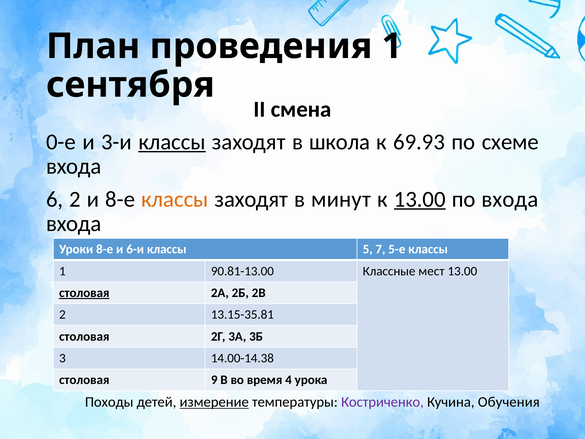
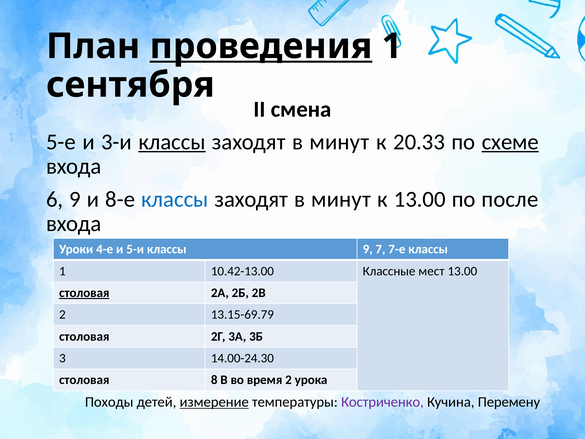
проведения underline: none -> present
0-е: 0-е -> 5-е
школа at (340, 142): школа -> минут
69.93: 69.93 -> 20.33
схеме underline: none -> present
6 2: 2 -> 9
классы at (175, 199) colour: orange -> blue
13.00 at (420, 199) underline: present -> none
по входа: входа -> после
Уроки 8-е: 8-е -> 4-е
6-и: 6-и -> 5-и
классы 5: 5 -> 9
5-е: 5-е -> 7-е
90.81-13.00: 90.81-13.00 -> 10.42-13.00
13.15-35.81: 13.15-35.81 -> 13.15-69.79
14.00-14.38: 14.00-14.38 -> 14.00-24.30
9: 9 -> 8
время 4: 4 -> 2
Обучения: Обучения -> Перемену
